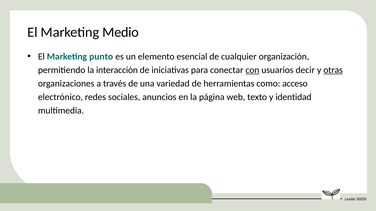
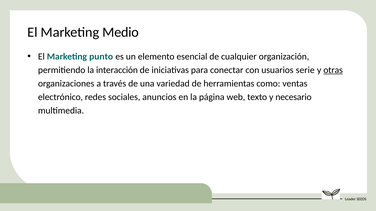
con underline: present -> none
decir: decir -> serie
acceso: acceso -> ventas
identidad: identidad -> necesario
